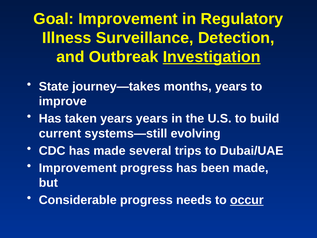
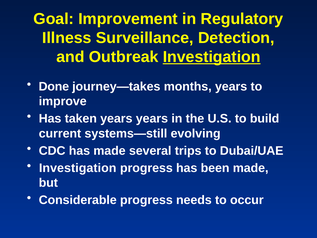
State: State -> Done
Improvement at (78, 168): Improvement -> Investigation
occur underline: present -> none
